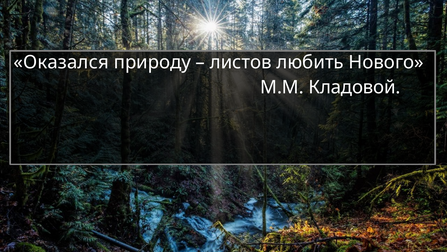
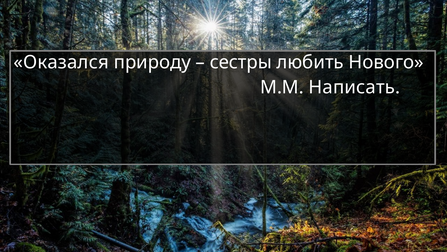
листов: листов -> сестры
Кладовой: Кладовой -> Написать
